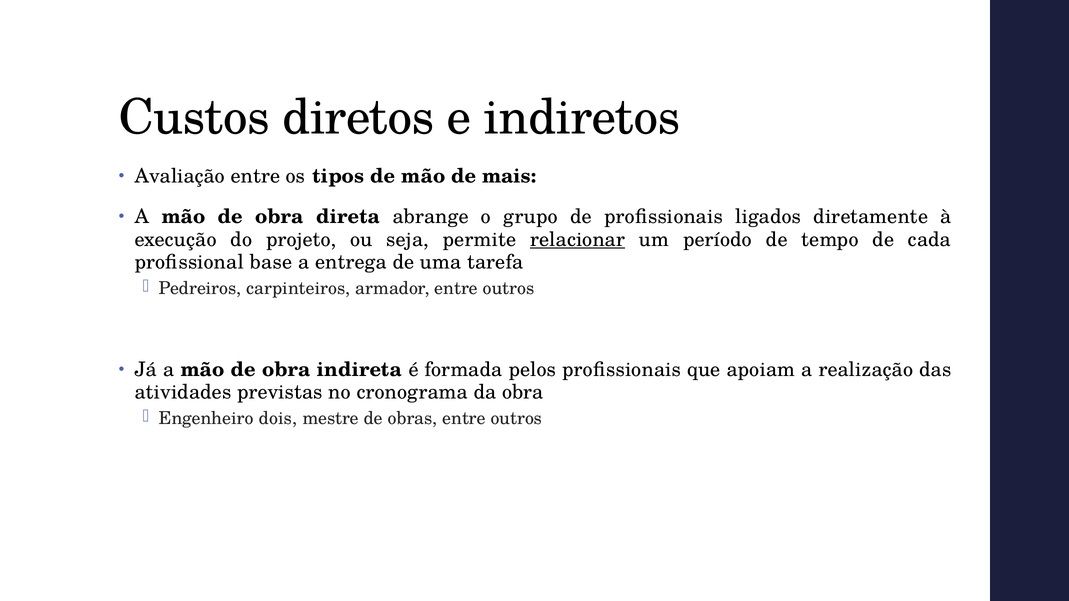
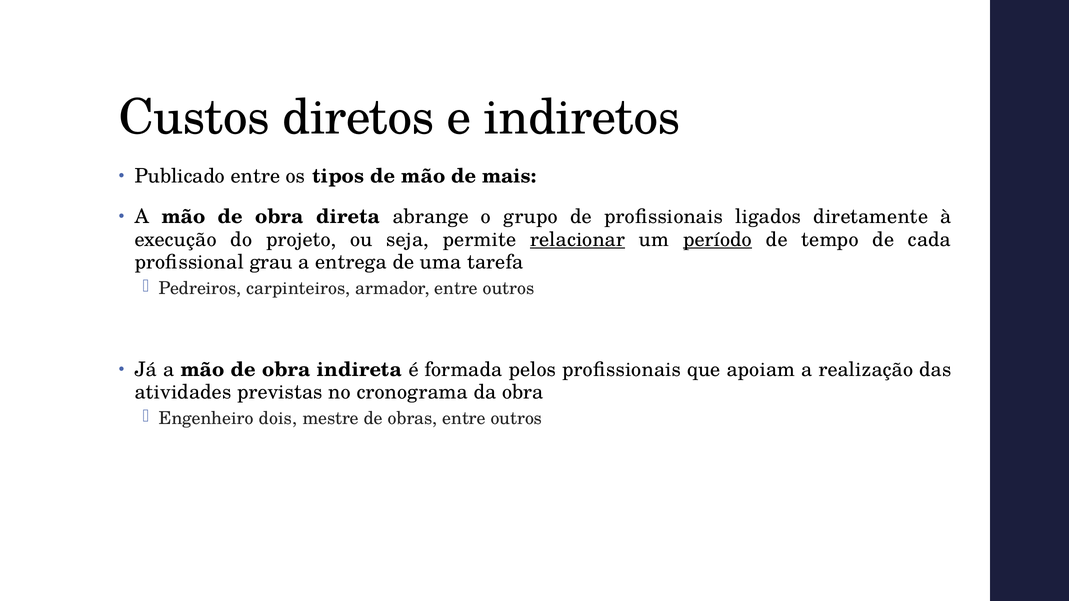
Avaliação: Avaliação -> Publicado
período underline: none -> present
base: base -> grau
